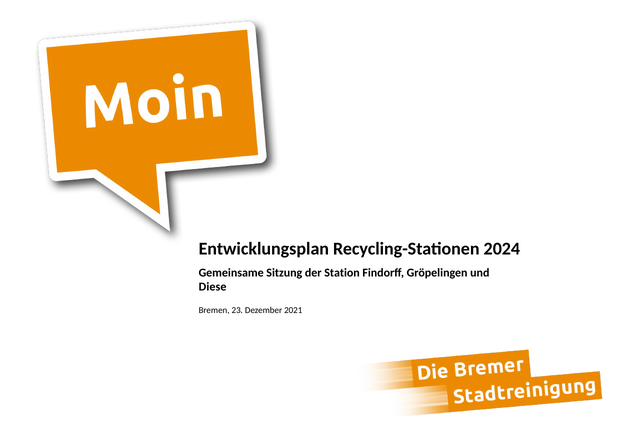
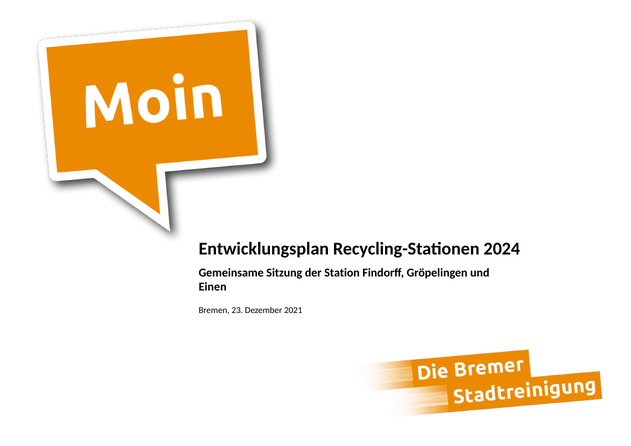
Diese: Diese -> Einen
